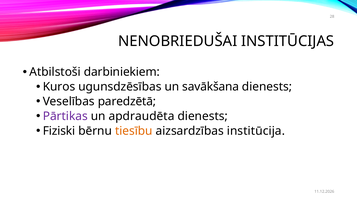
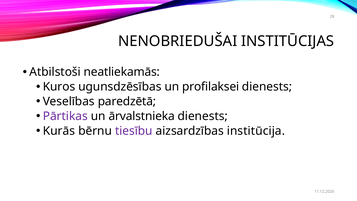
darbiniekiem: darbiniekiem -> neatliekamās
savākšana: savākšana -> profilaksei
apdraudēta: apdraudēta -> ārvalstnieka
Fiziski: Fiziski -> Kurās
tiesību colour: orange -> purple
